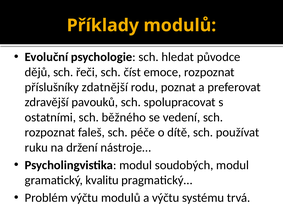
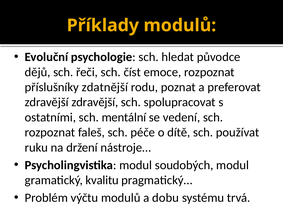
zdravější pavouků: pavouků -> zdravější
běžného: běžného -> mentální
a výčtu: výčtu -> dobu
